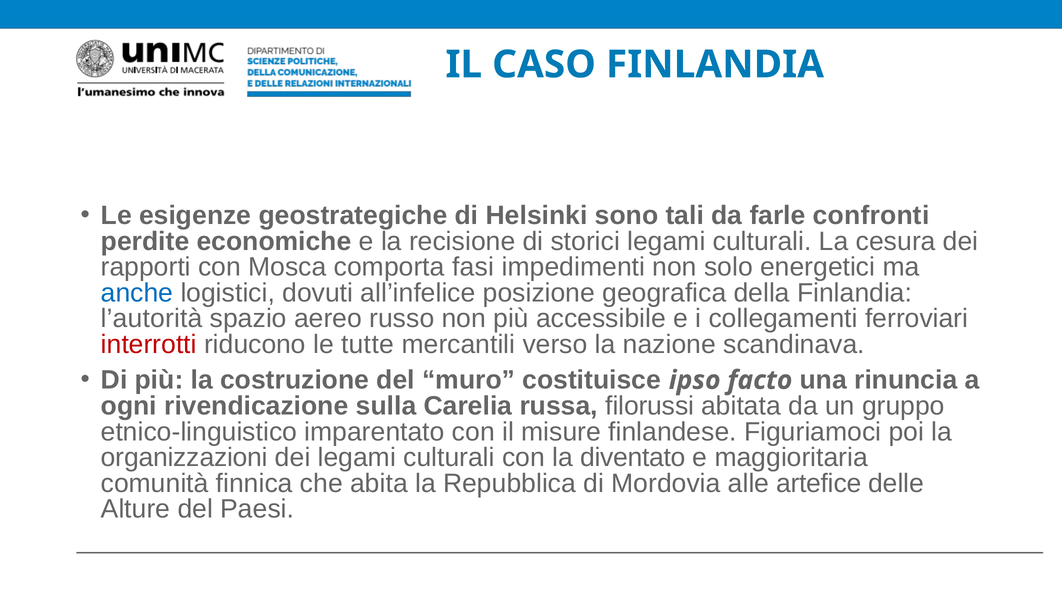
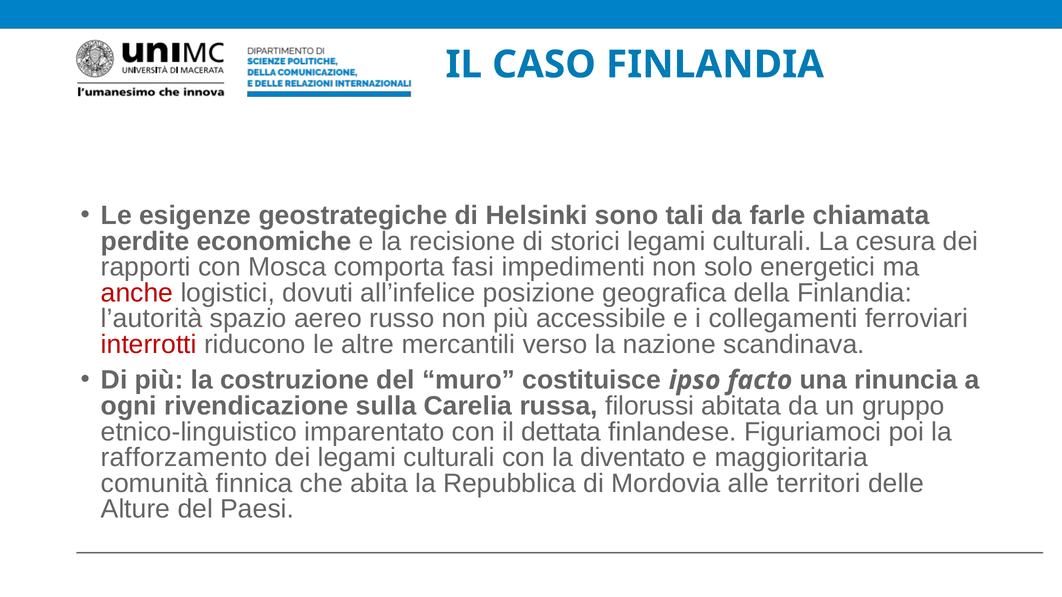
confronti: confronti -> chiamata
anche colour: blue -> red
tutte: tutte -> altre
misure: misure -> dettata
organizzazioni: organizzazioni -> rafforzamento
artefice: artefice -> territori
